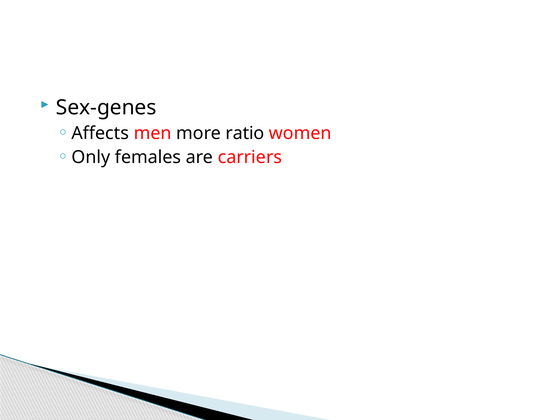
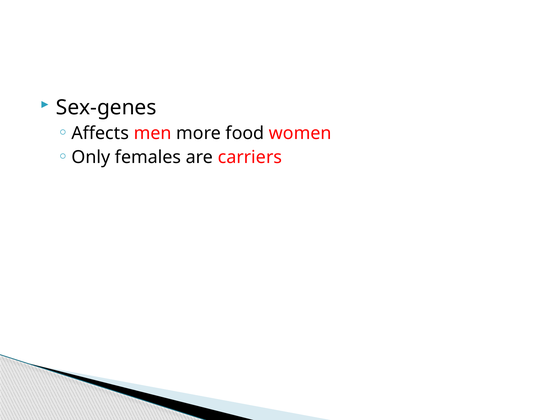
ratio: ratio -> food
